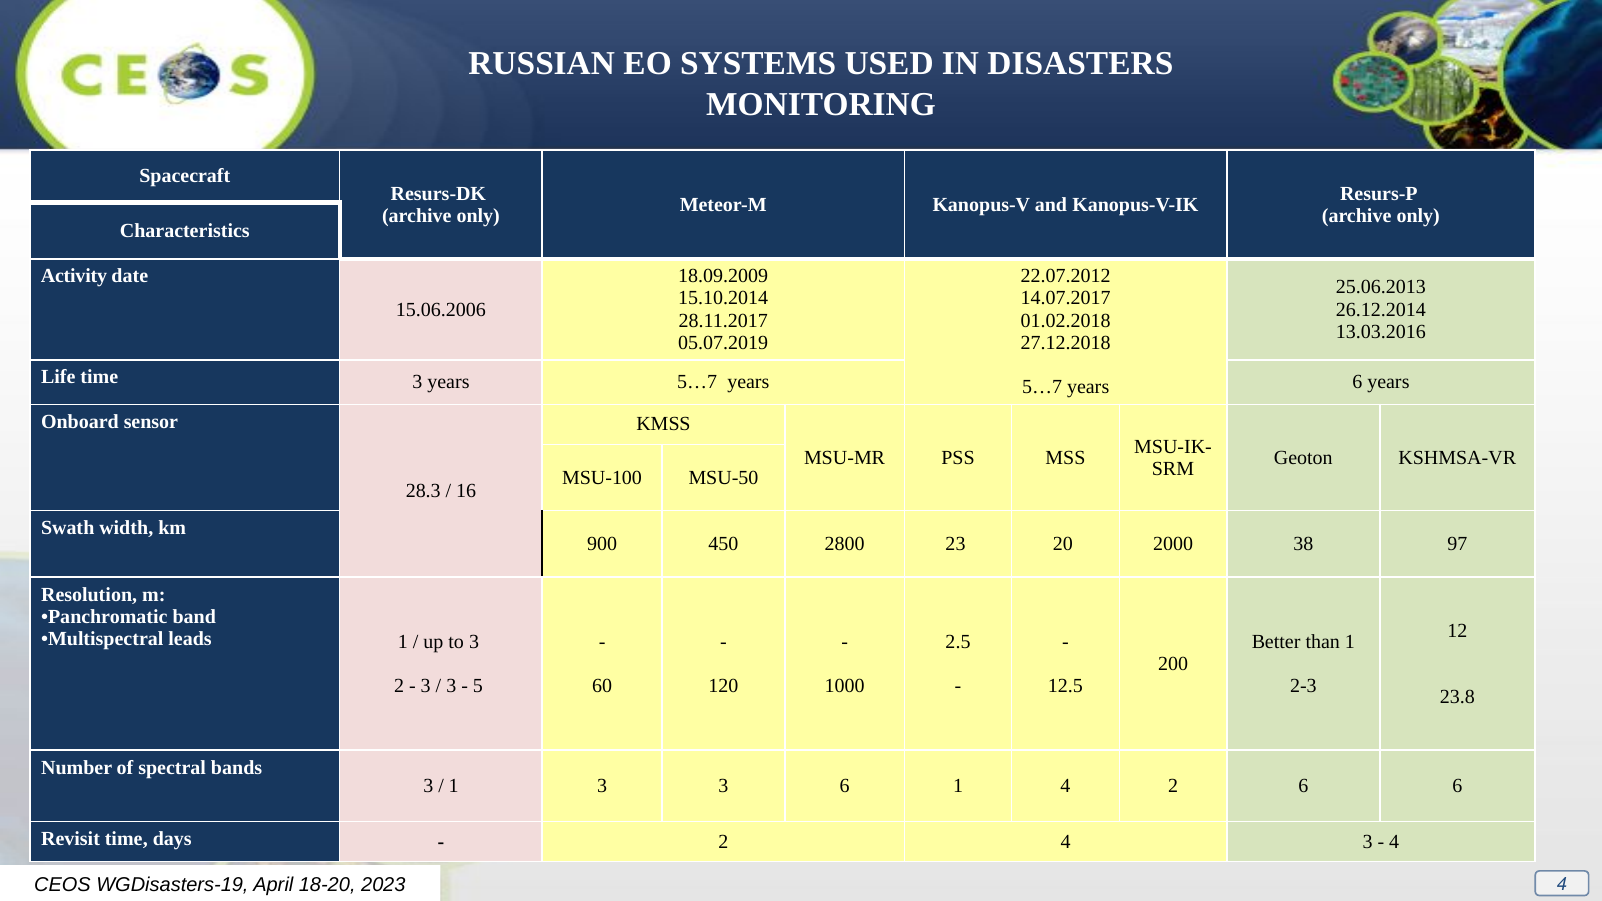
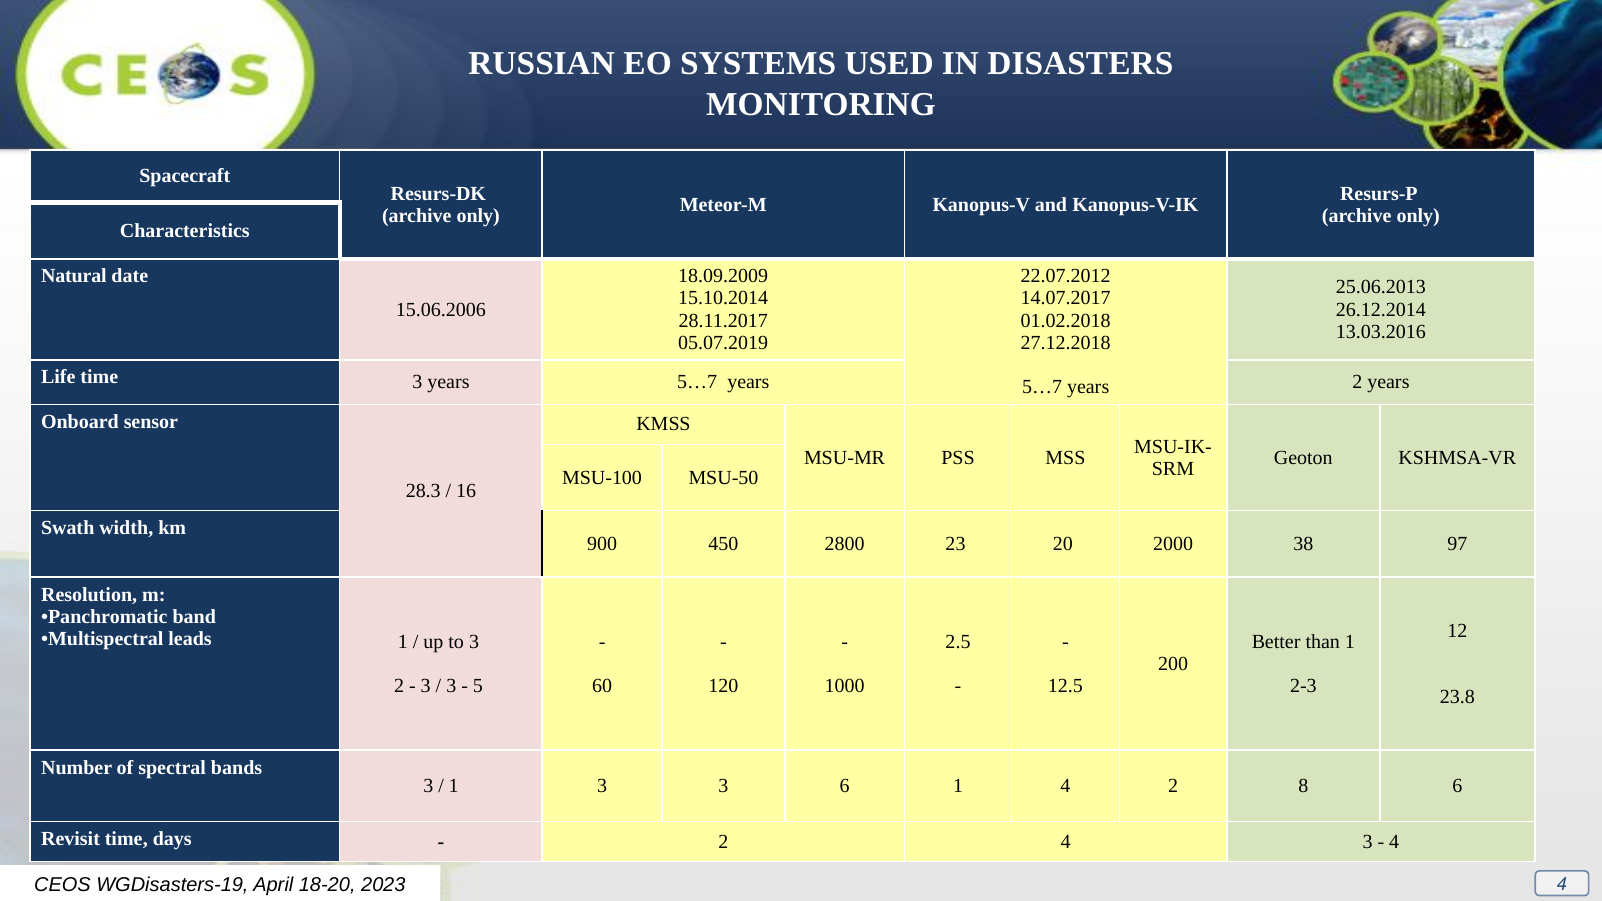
Activity: Activity -> Natural
years 6: 6 -> 2
2 6: 6 -> 8
